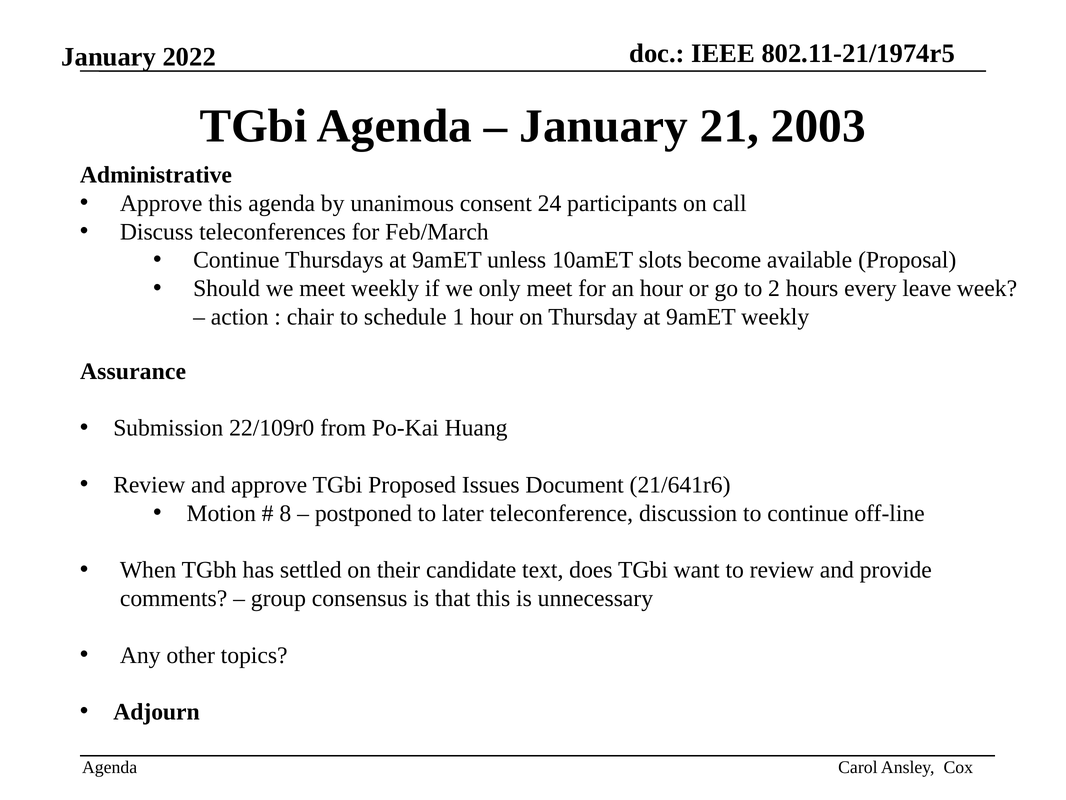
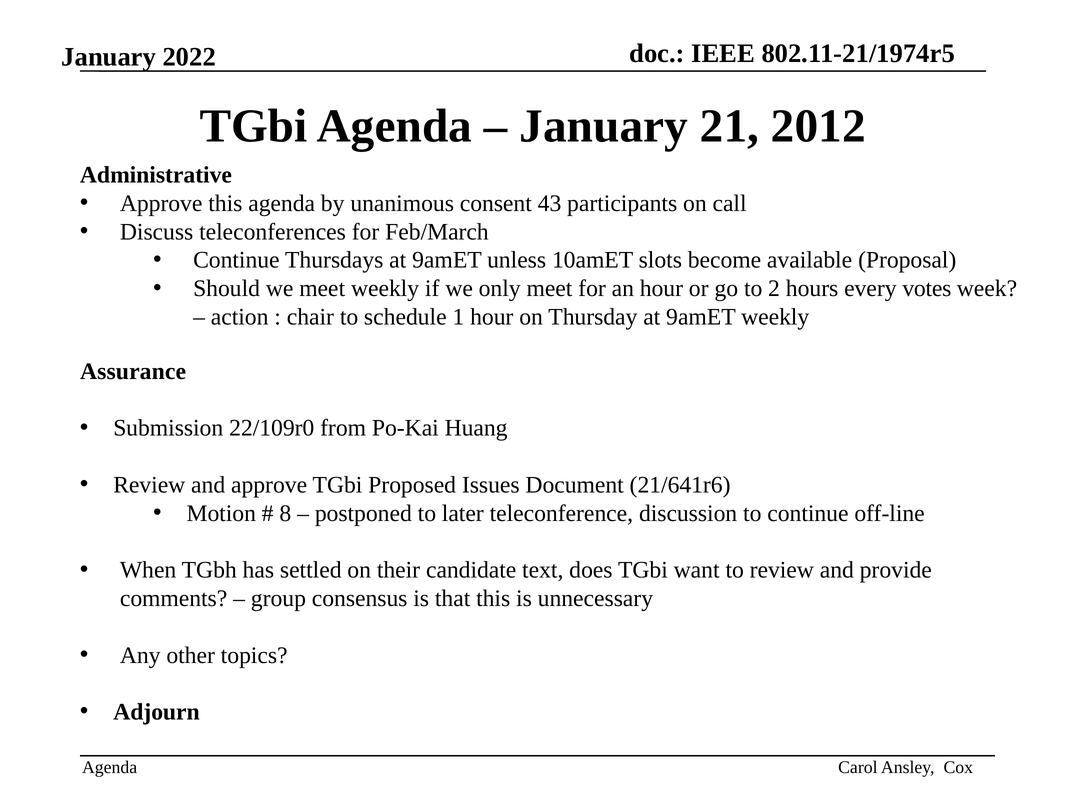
2003: 2003 -> 2012
24: 24 -> 43
leave: leave -> votes
